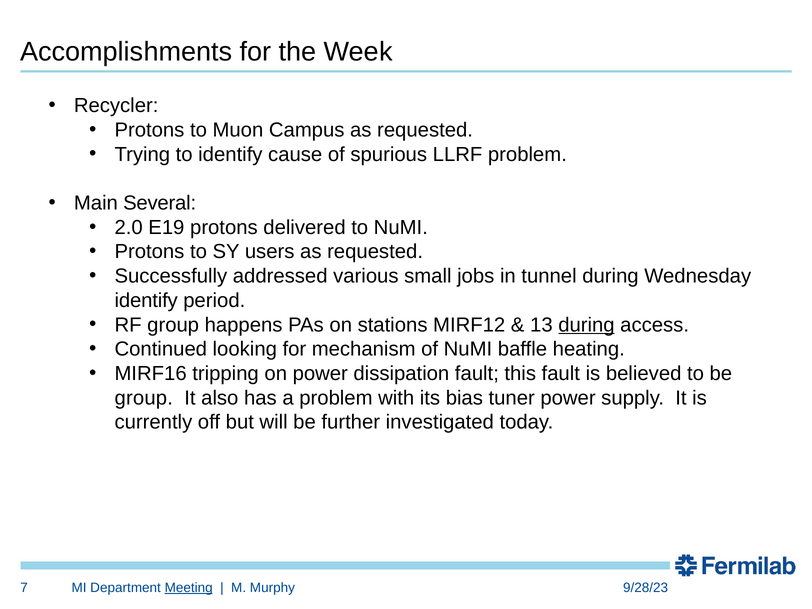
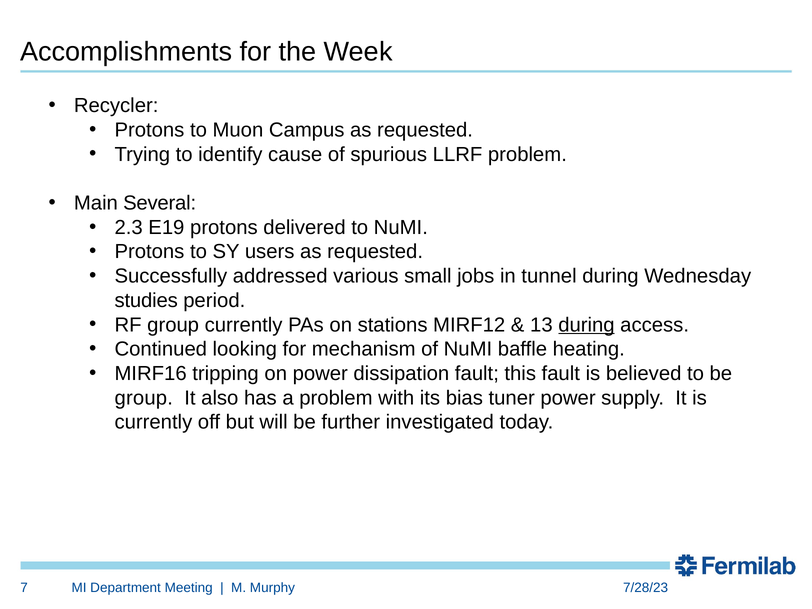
2.0: 2.0 -> 2.3
identify at (146, 300): identify -> studies
group happens: happens -> currently
Meeting underline: present -> none
9/28/23: 9/28/23 -> 7/28/23
